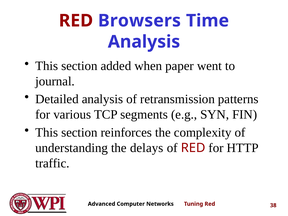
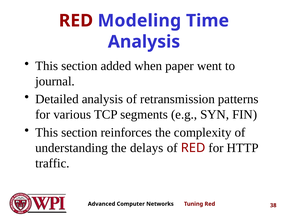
Browsers: Browsers -> Modeling
